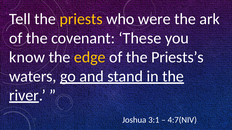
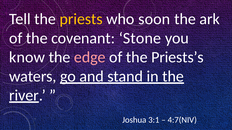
were: were -> soon
These: These -> Stone
edge colour: yellow -> pink
